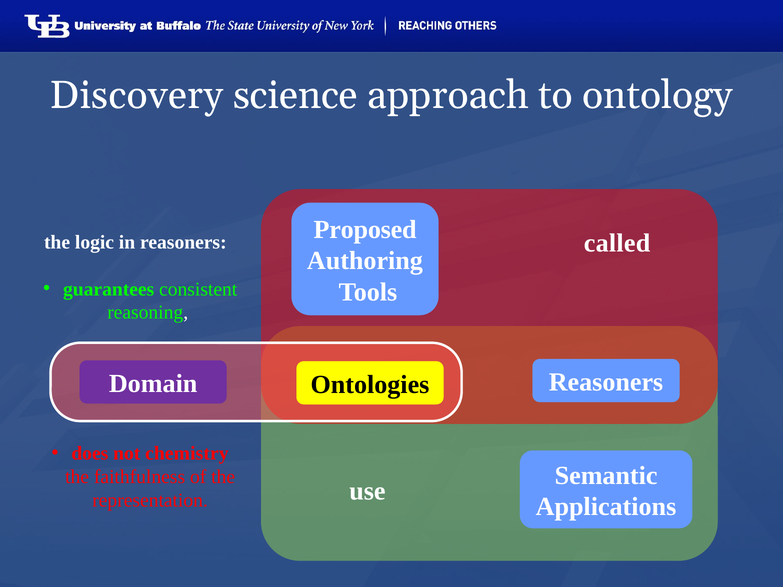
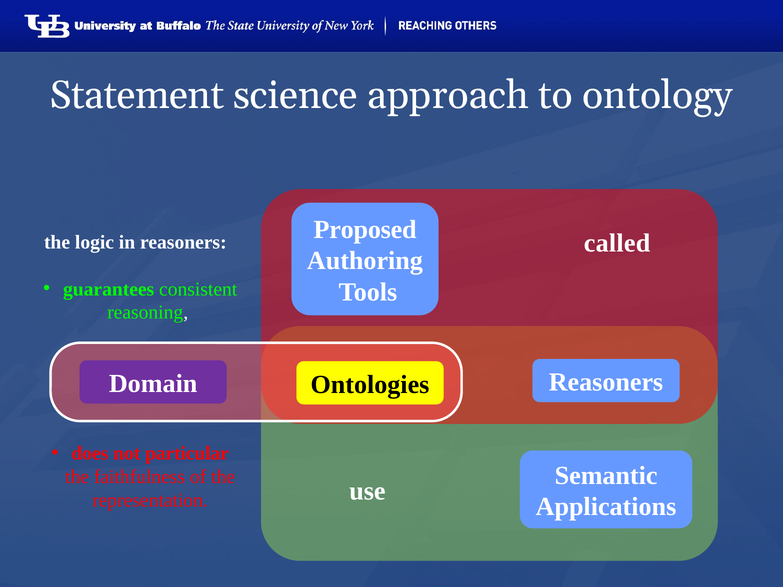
Discovery: Discovery -> Statement
chemistry: chemistry -> particular
